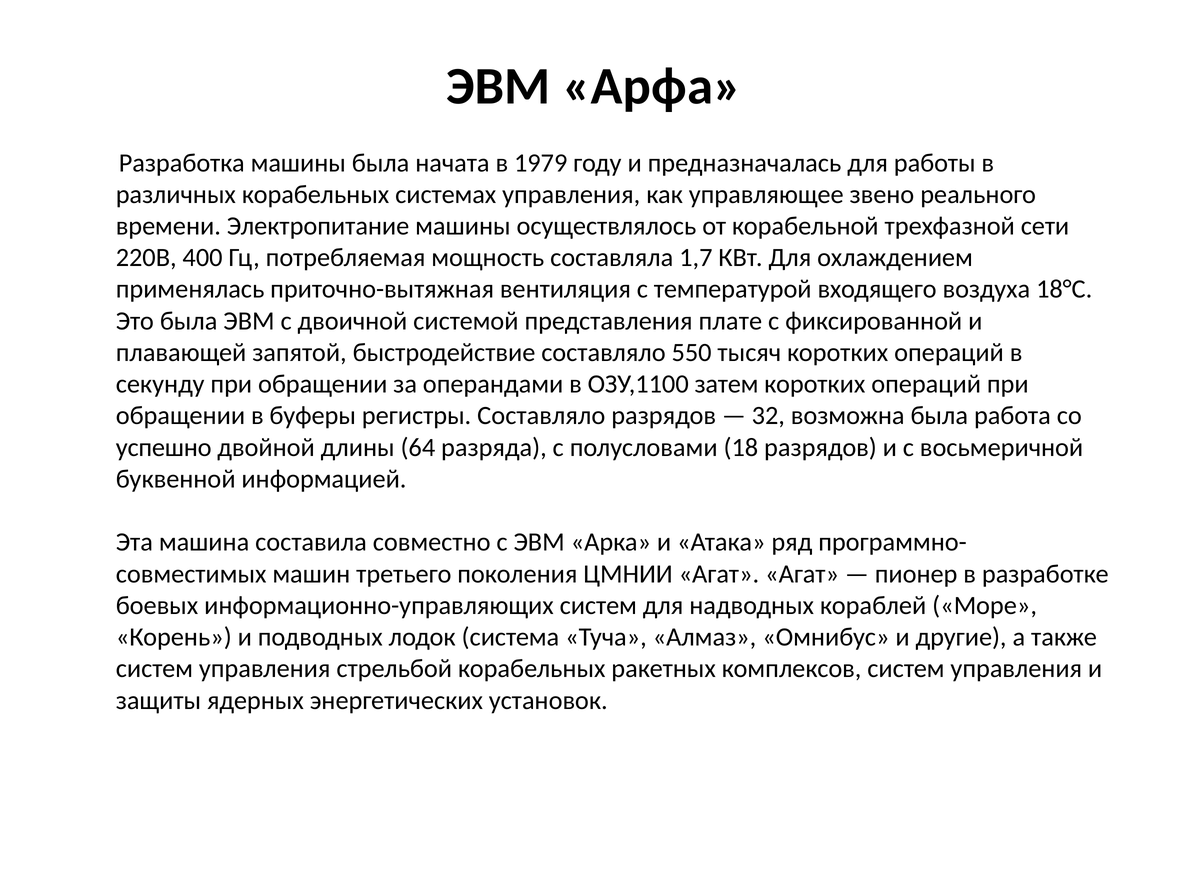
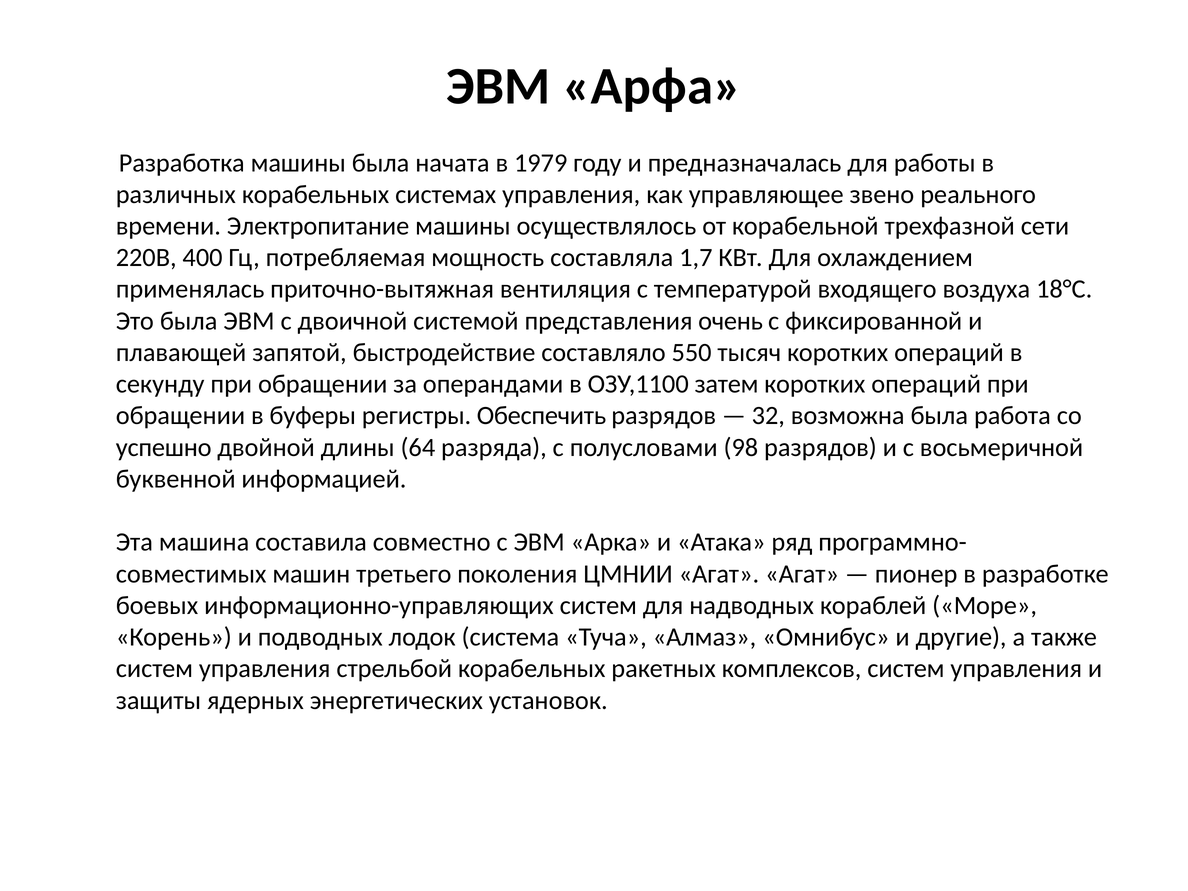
плате: плате -> очень
регистры Составляло: Составляло -> Обеспечить
18: 18 -> 98
